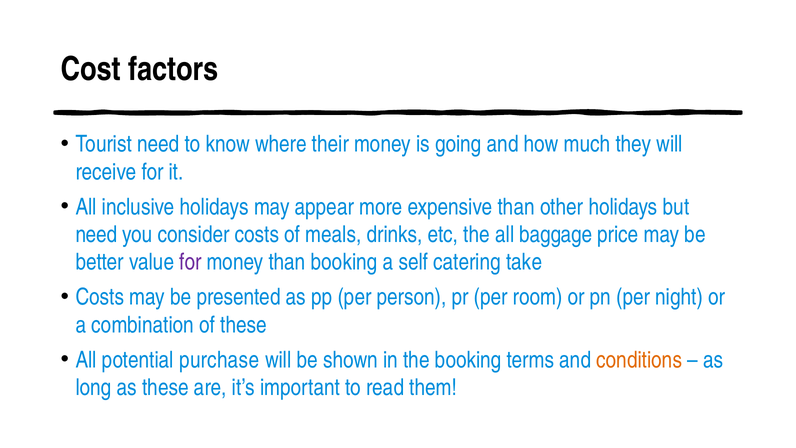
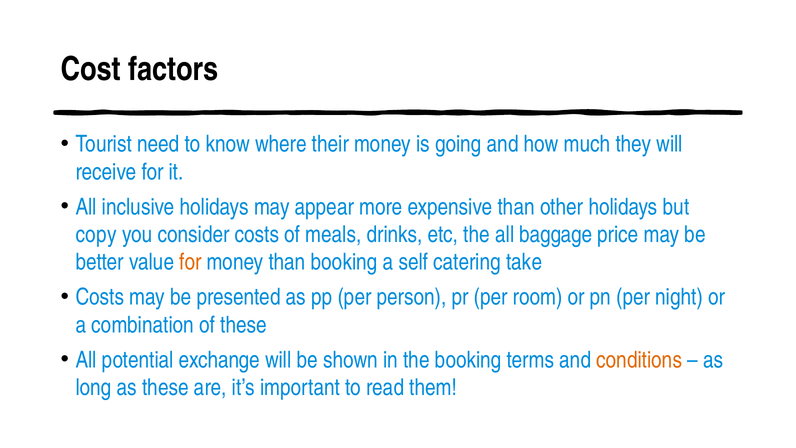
need at (96, 234): need -> copy
for at (190, 262) colour: purple -> orange
purchase: purchase -> exchange
